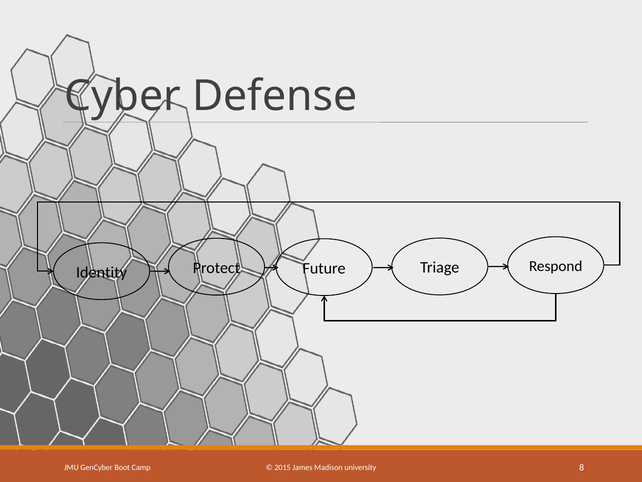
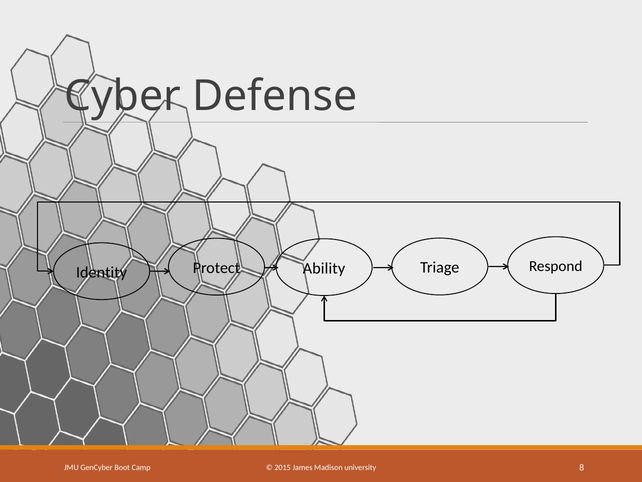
Future: Future -> Ability
